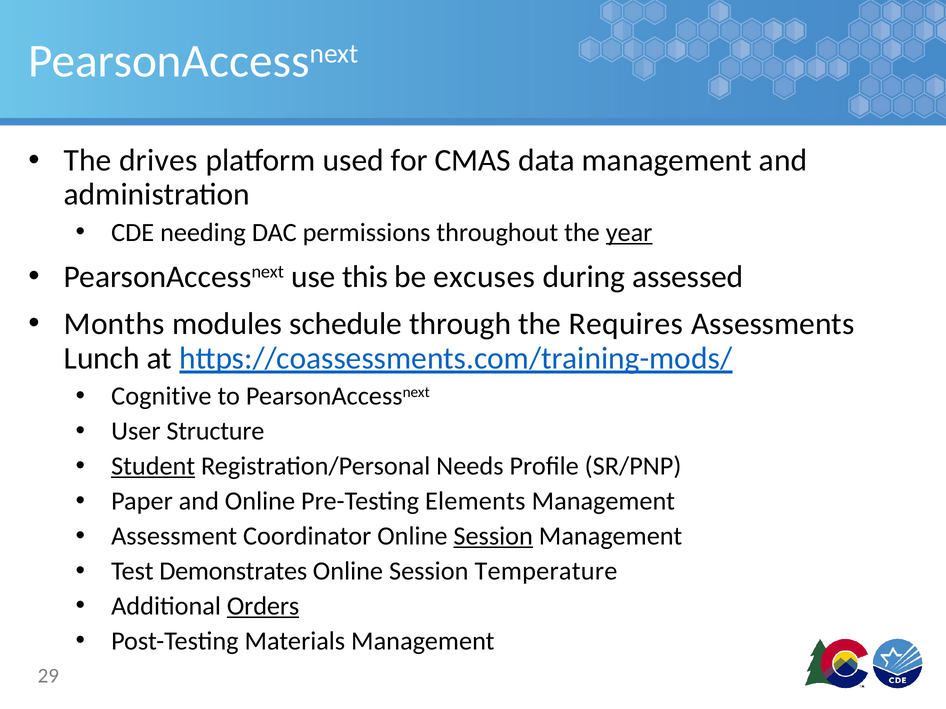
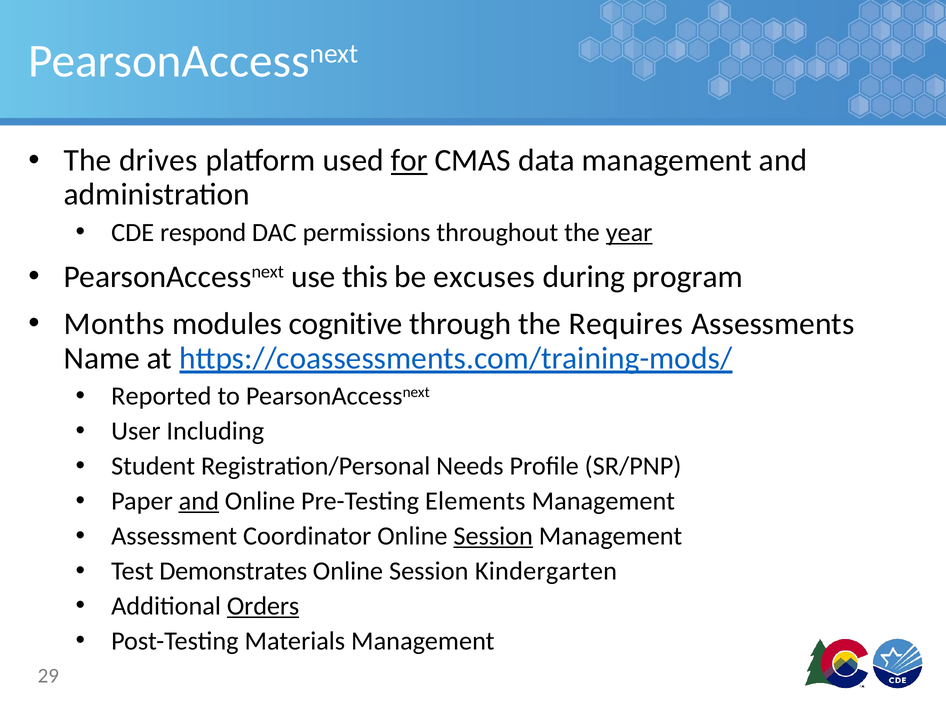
for underline: none -> present
needing: needing -> respond
assessed: assessed -> program
schedule: schedule -> cognitive
Lunch: Lunch -> Name
Cognitive: Cognitive -> Reported
Structure: Structure -> Including
Student underline: present -> none
and at (199, 501) underline: none -> present
Temperature: Temperature -> Kindergarten
